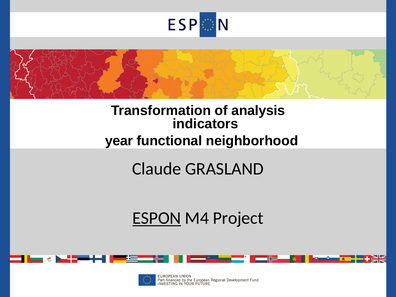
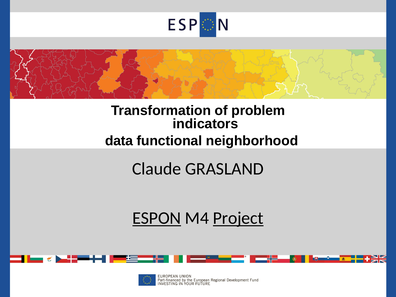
analysis: analysis -> problem
year: year -> data
Project underline: none -> present
